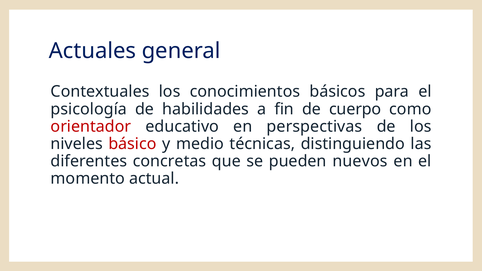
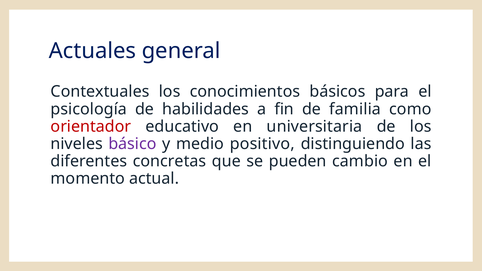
cuerpo: cuerpo -> familia
perspectivas: perspectivas -> universitaria
básico colour: red -> purple
técnicas: técnicas -> positivo
nuevos: nuevos -> cambio
